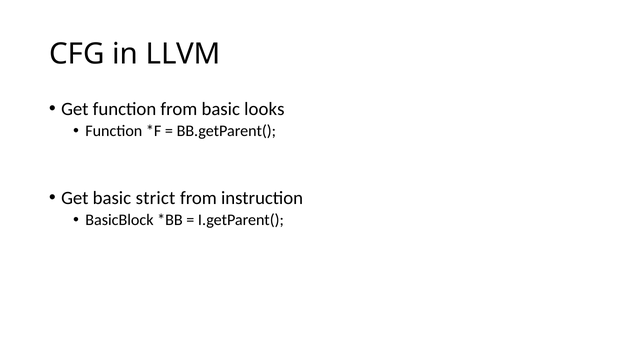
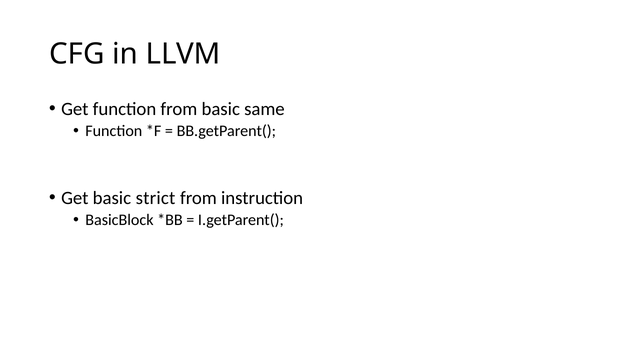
looks: looks -> same
